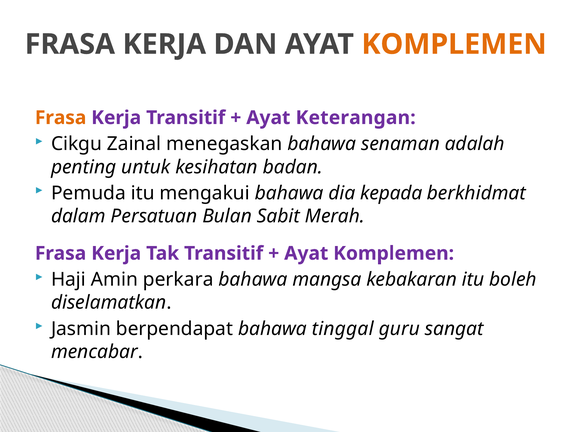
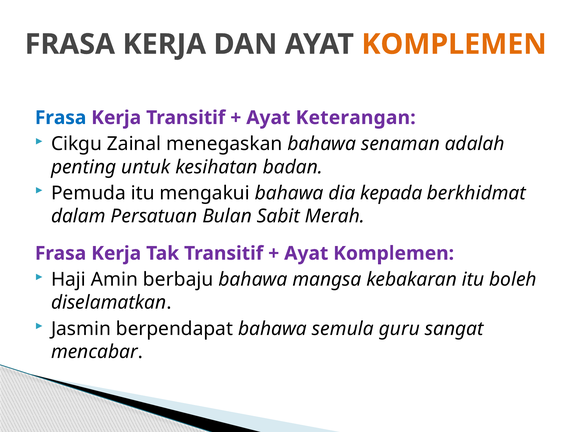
Frasa at (61, 118) colour: orange -> blue
perkara: perkara -> berbaju
tinggal: tinggal -> semula
